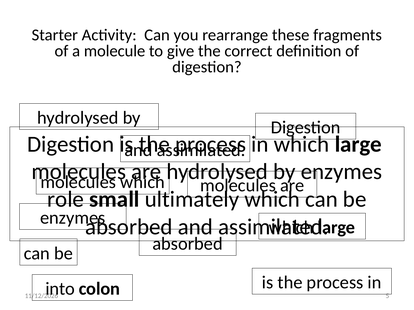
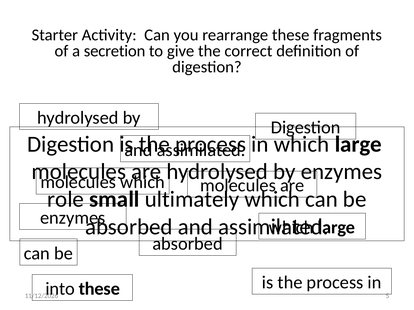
molecule: molecule -> secretion
colon at (99, 289): colon -> these
